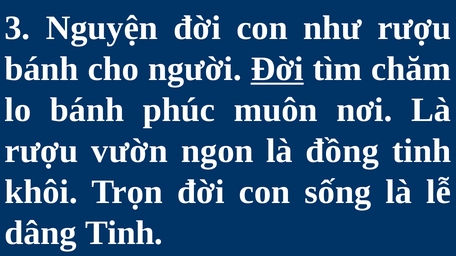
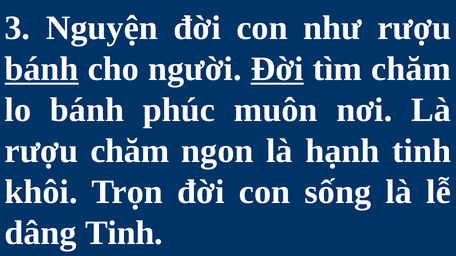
bánh at (42, 69) underline: none -> present
rượu vườn: vườn -> chăm
đồng: đồng -> hạnh
